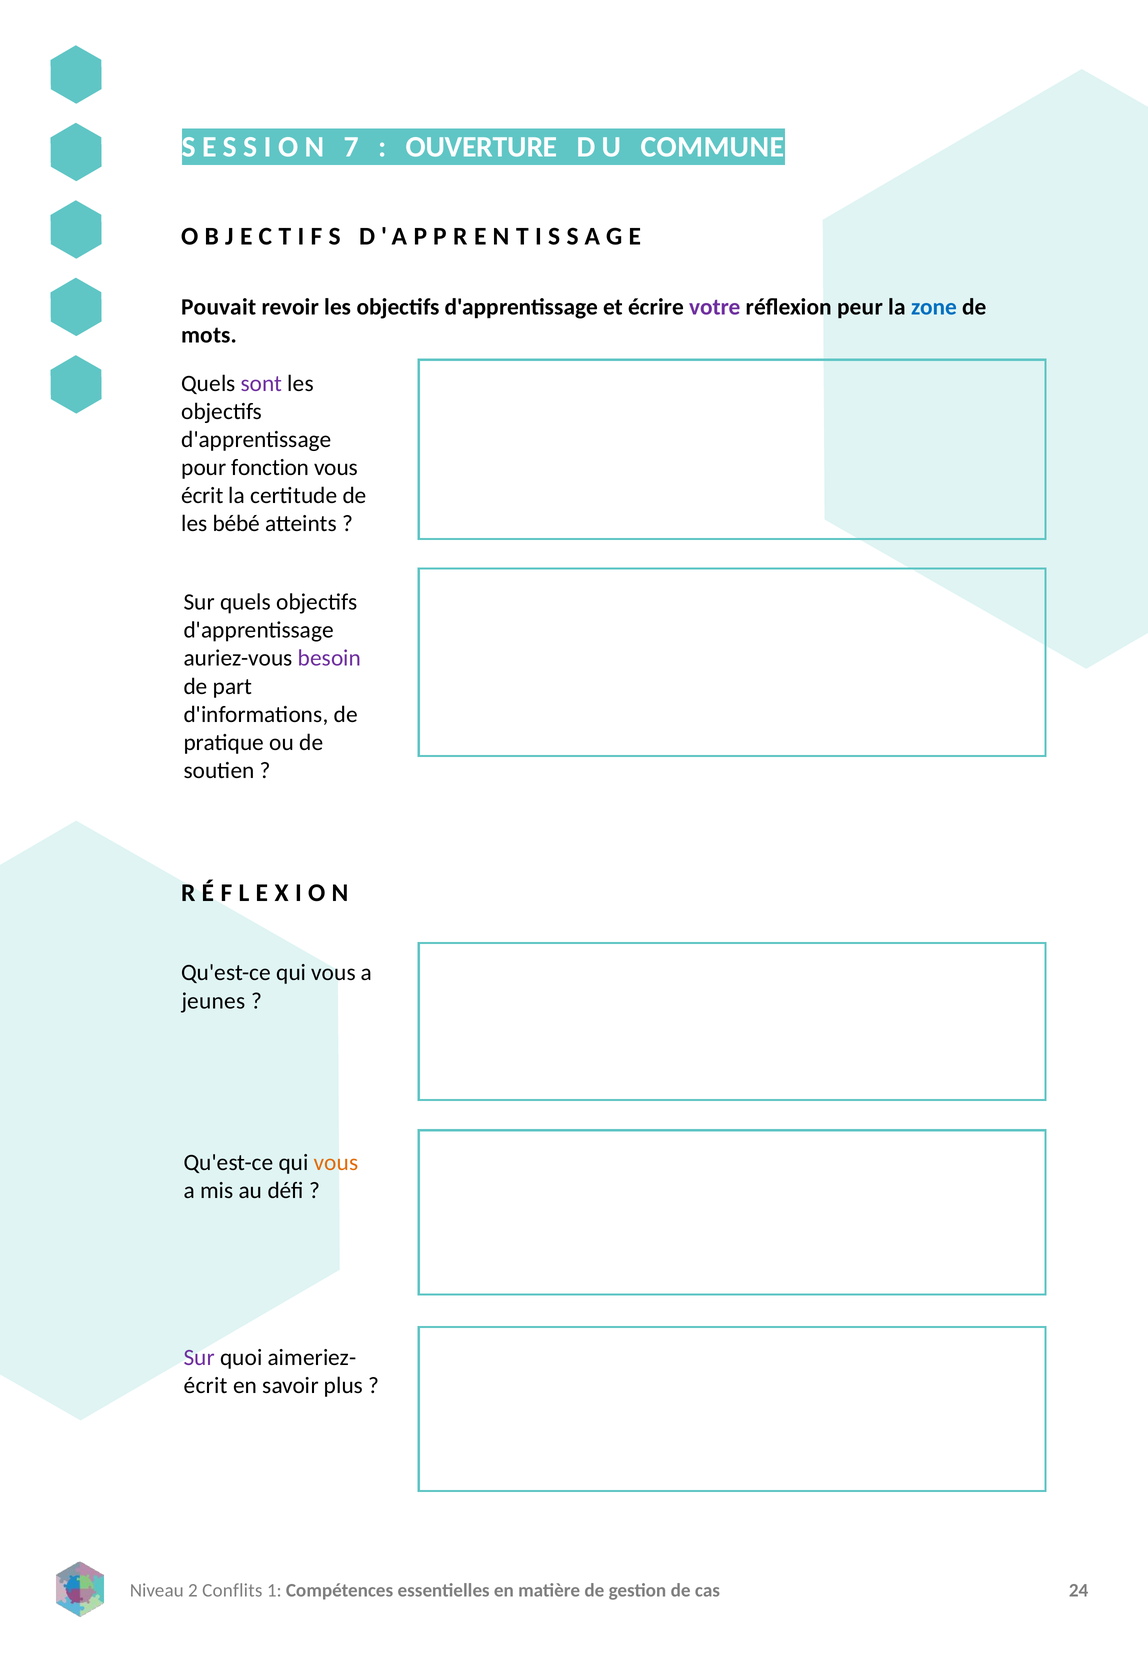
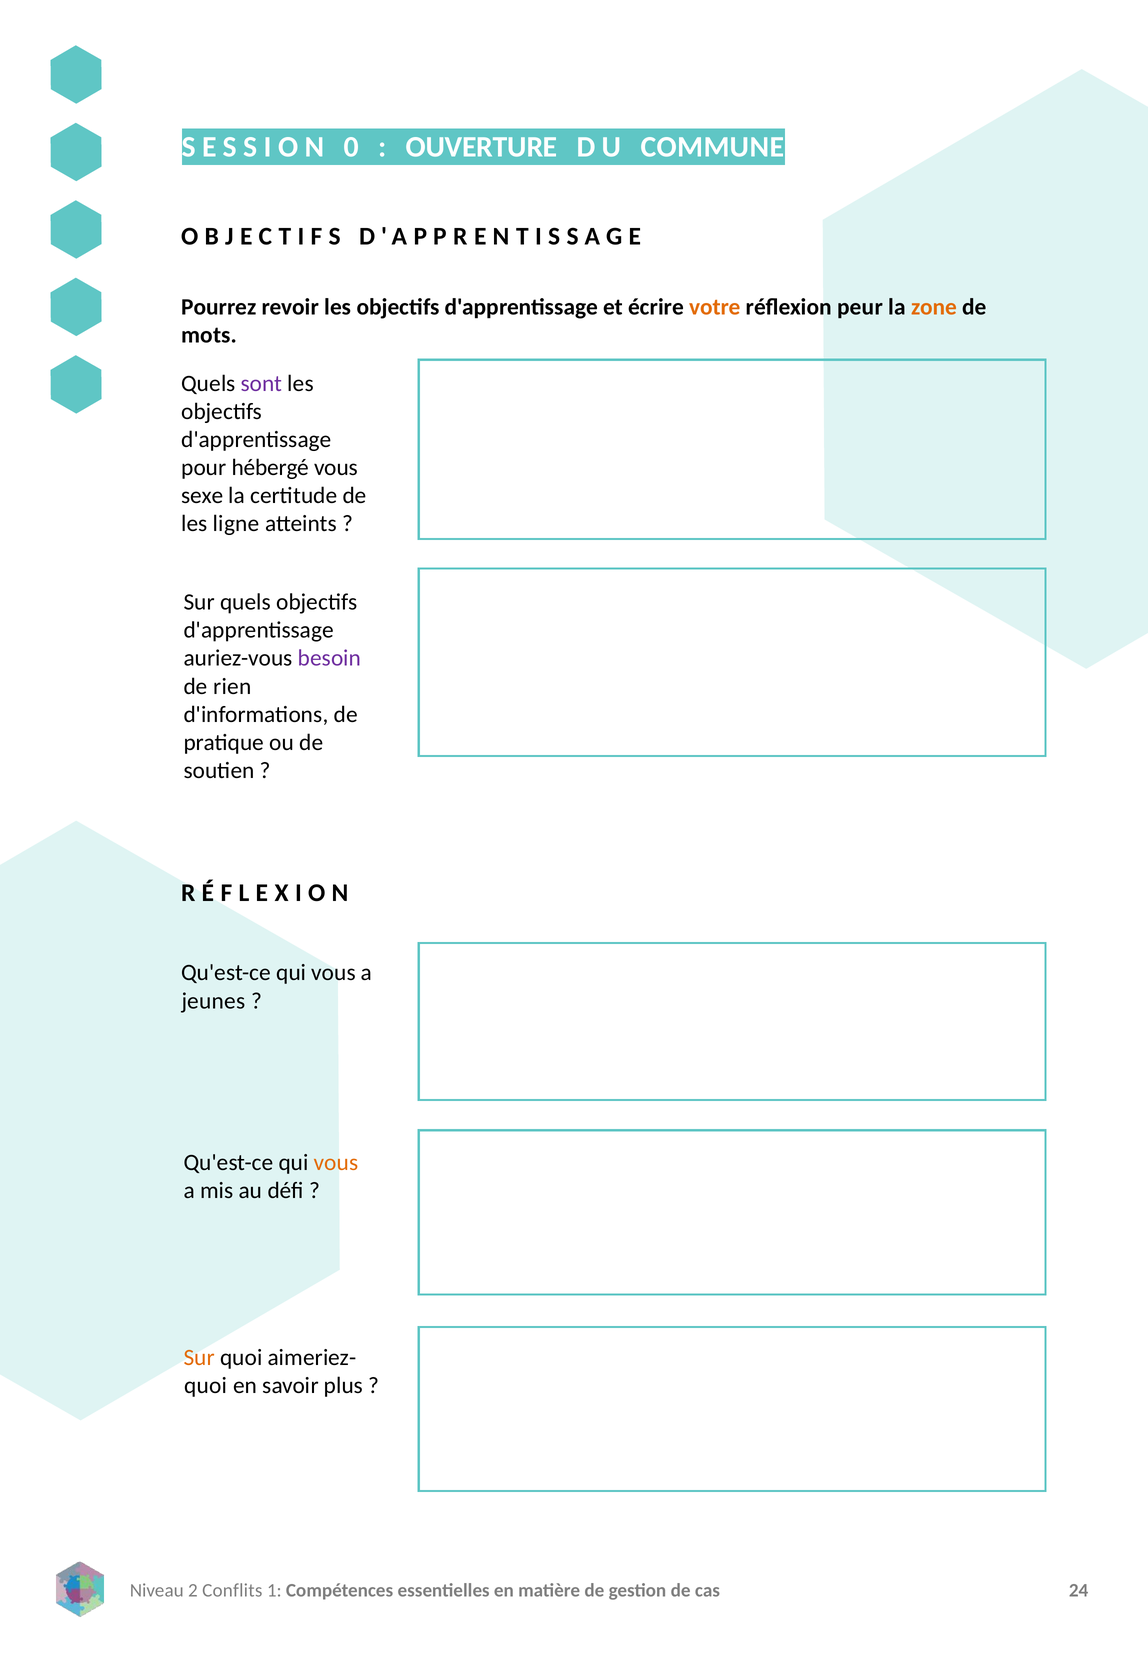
7: 7 -> 0
Pouvait: Pouvait -> Pourrez
votre colour: purple -> orange
zone colour: blue -> orange
fonction: fonction -> hébergé
écrit at (202, 496): écrit -> sexe
bébé: bébé -> ligne
part: part -> rien
Sur at (199, 1358) colour: purple -> orange
écrit at (206, 1386): écrit -> quoi
